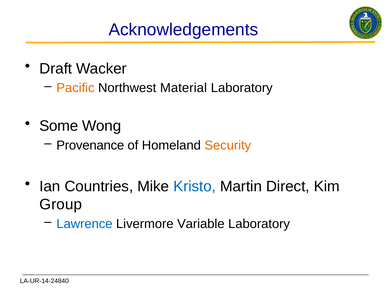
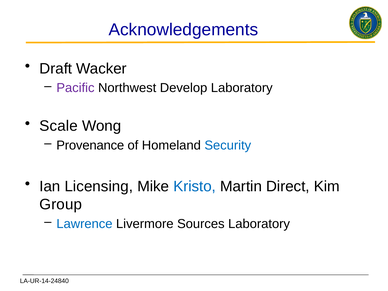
Pacific colour: orange -> purple
Material: Material -> Develop
Some: Some -> Scale
Security colour: orange -> blue
Countries: Countries -> Licensing
Variable: Variable -> Sources
